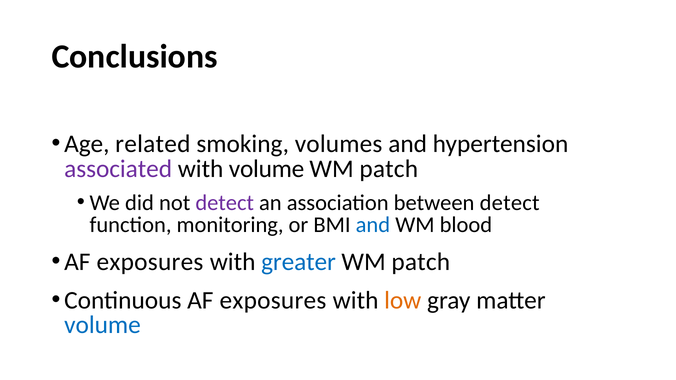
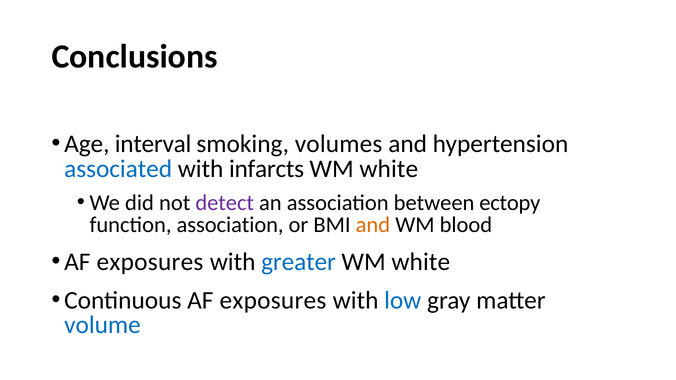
related: related -> interval
associated colour: purple -> blue
with volume: volume -> infarcts
patch at (389, 169): patch -> white
between detect: detect -> ectopy
function monitoring: monitoring -> association
and at (373, 225) colour: blue -> orange
patch at (421, 262): patch -> white
low colour: orange -> blue
